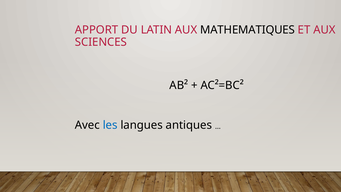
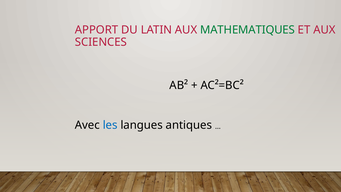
MATHEMATIQUES colour: black -> green
